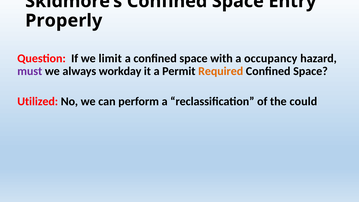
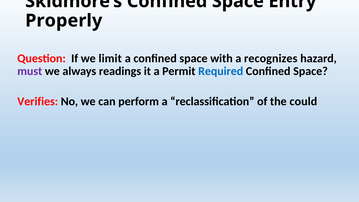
occupancy: occupancy -> recognizes
workday: workday -> readings
Required colour: orange -> blue
Utilized: Utilized -> Verifies
